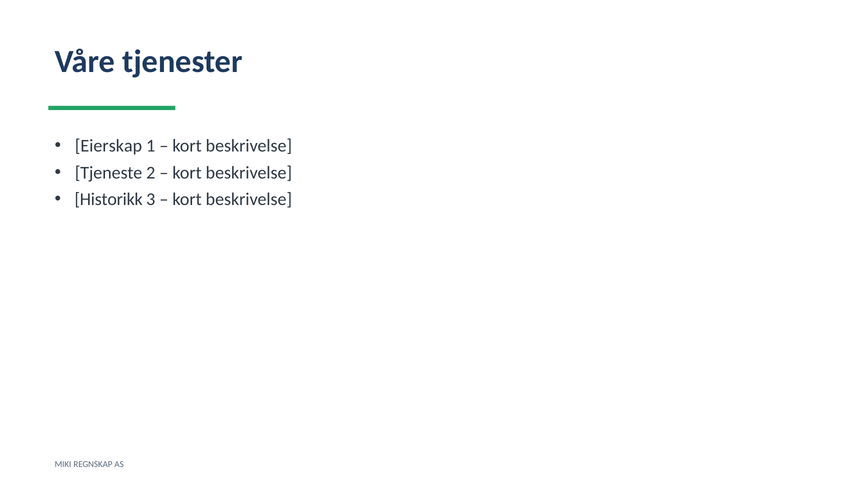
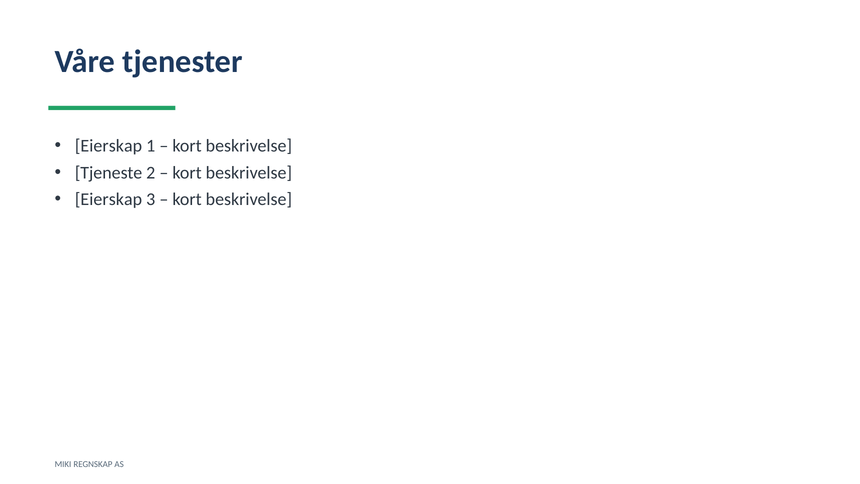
Historikk at (109, 199): Historikk -> Eierskap
